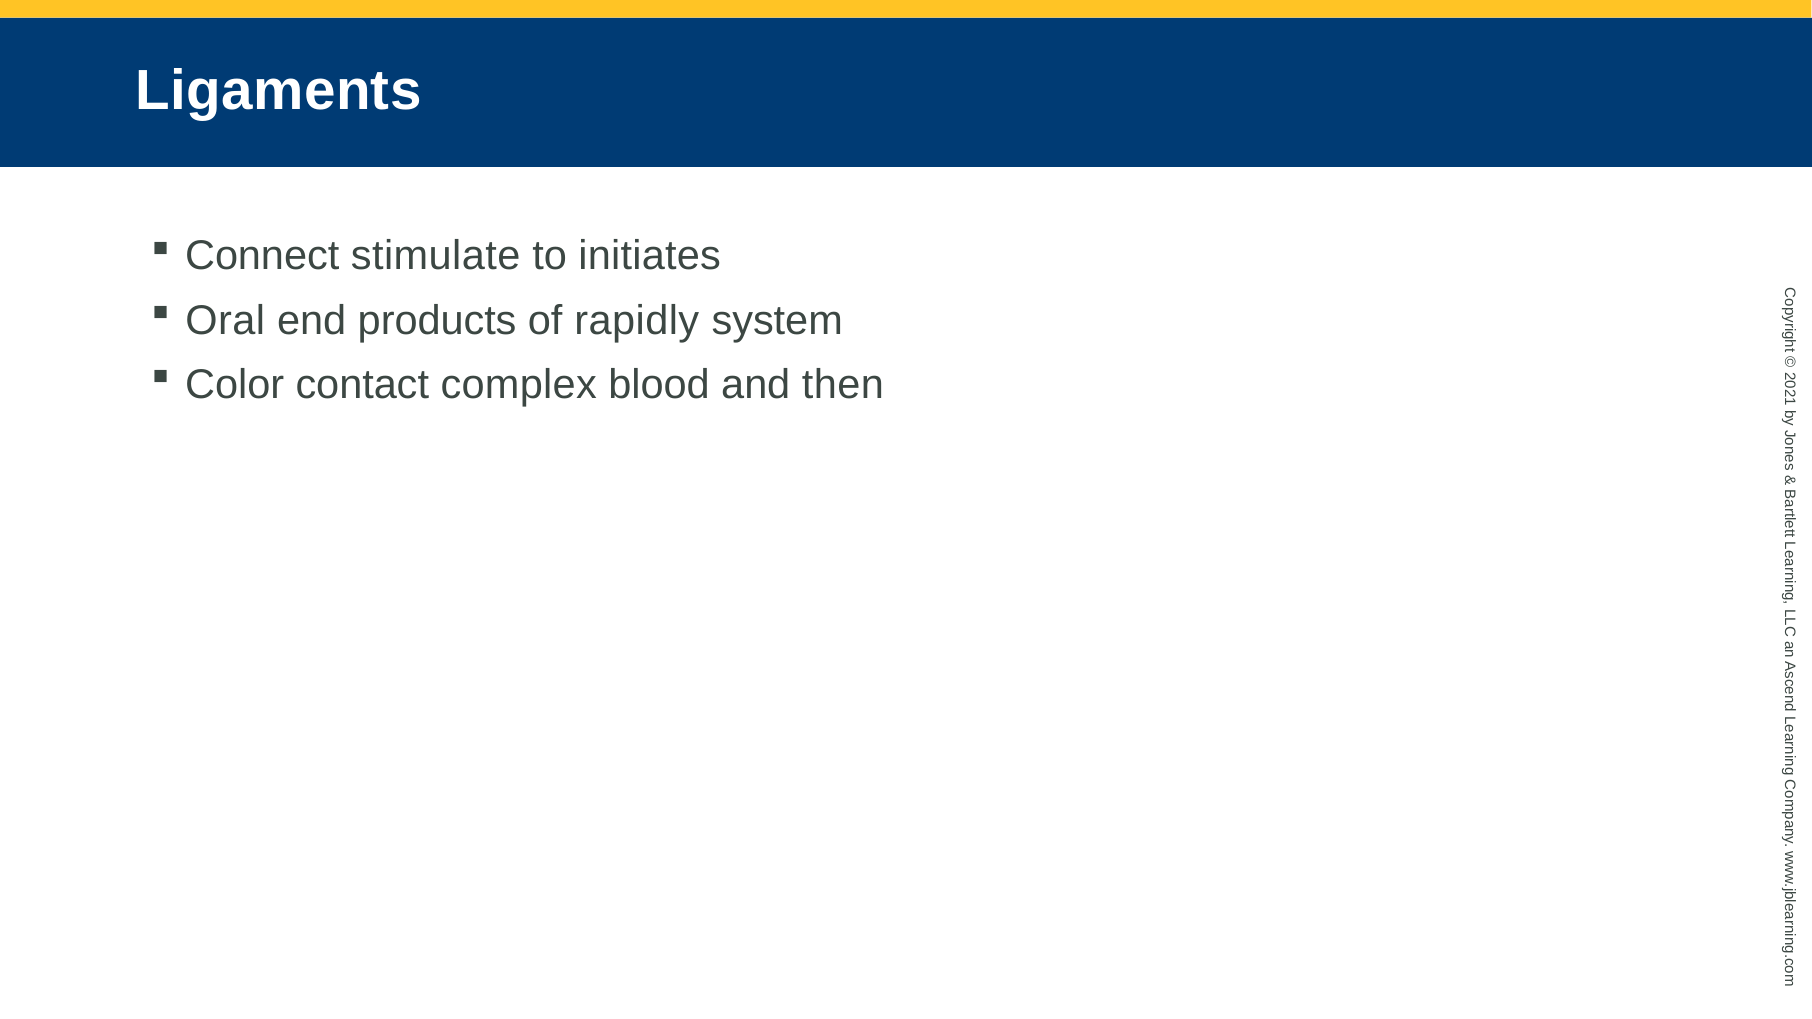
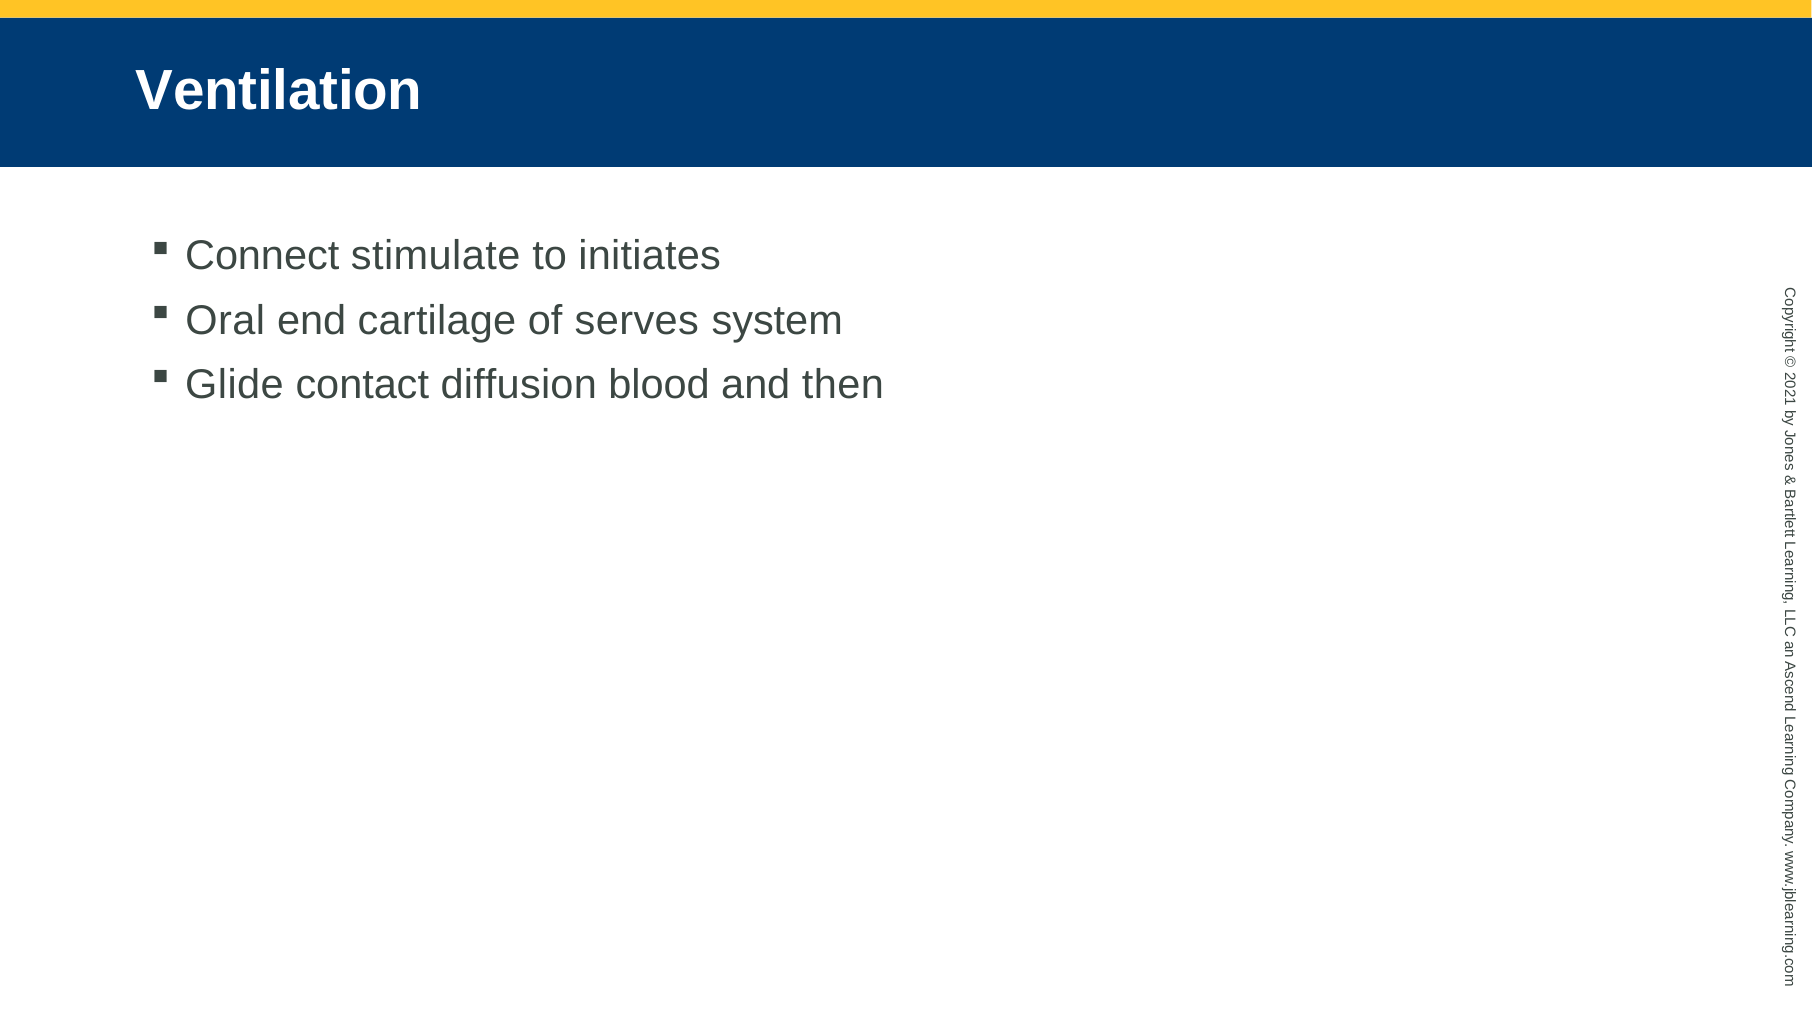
Ligaments: Ligaments -> Ventilation
products: products -> cartilage
rapidly: rapidly -> serves
Color: Color -> Glide
complex: complex -> diffusion
